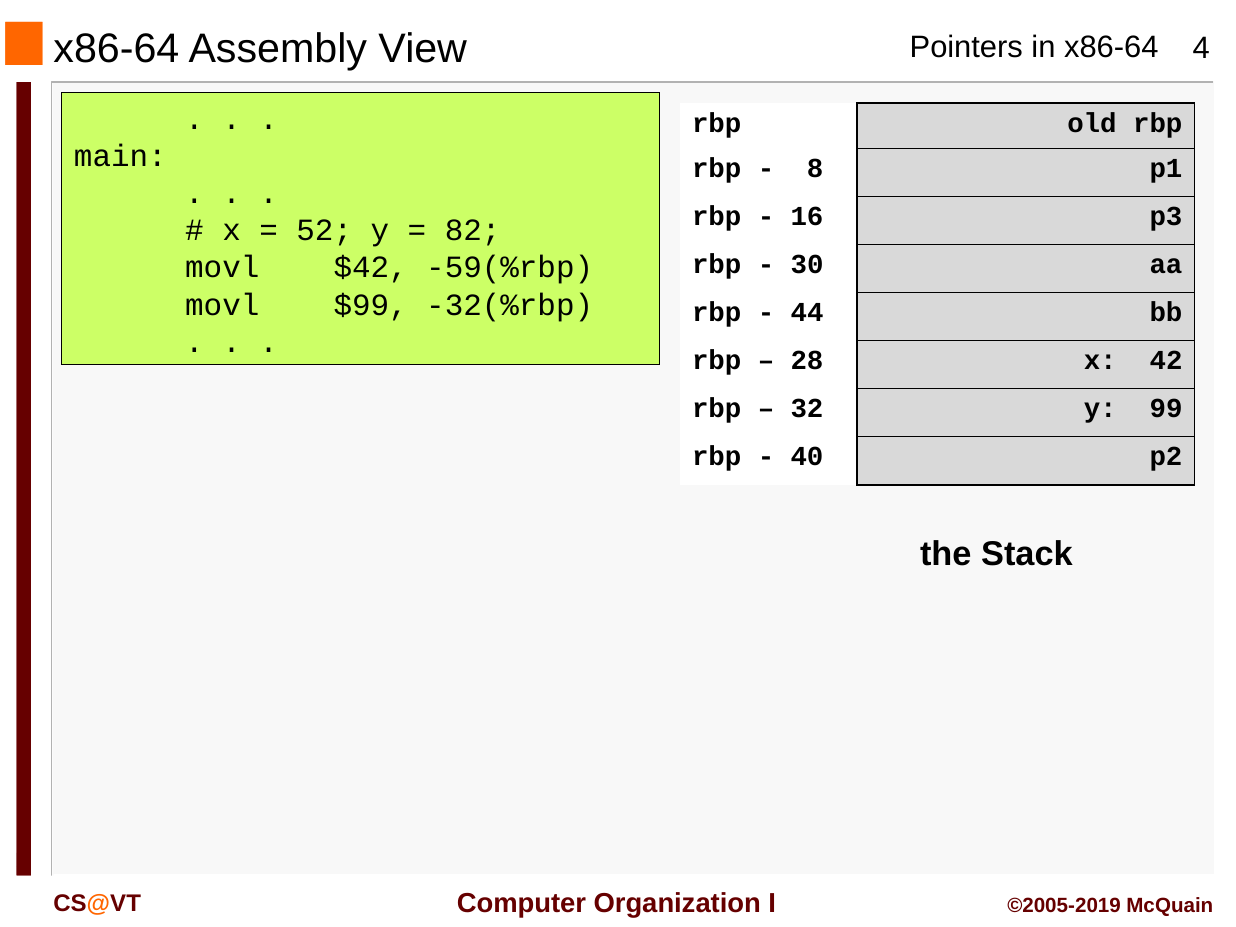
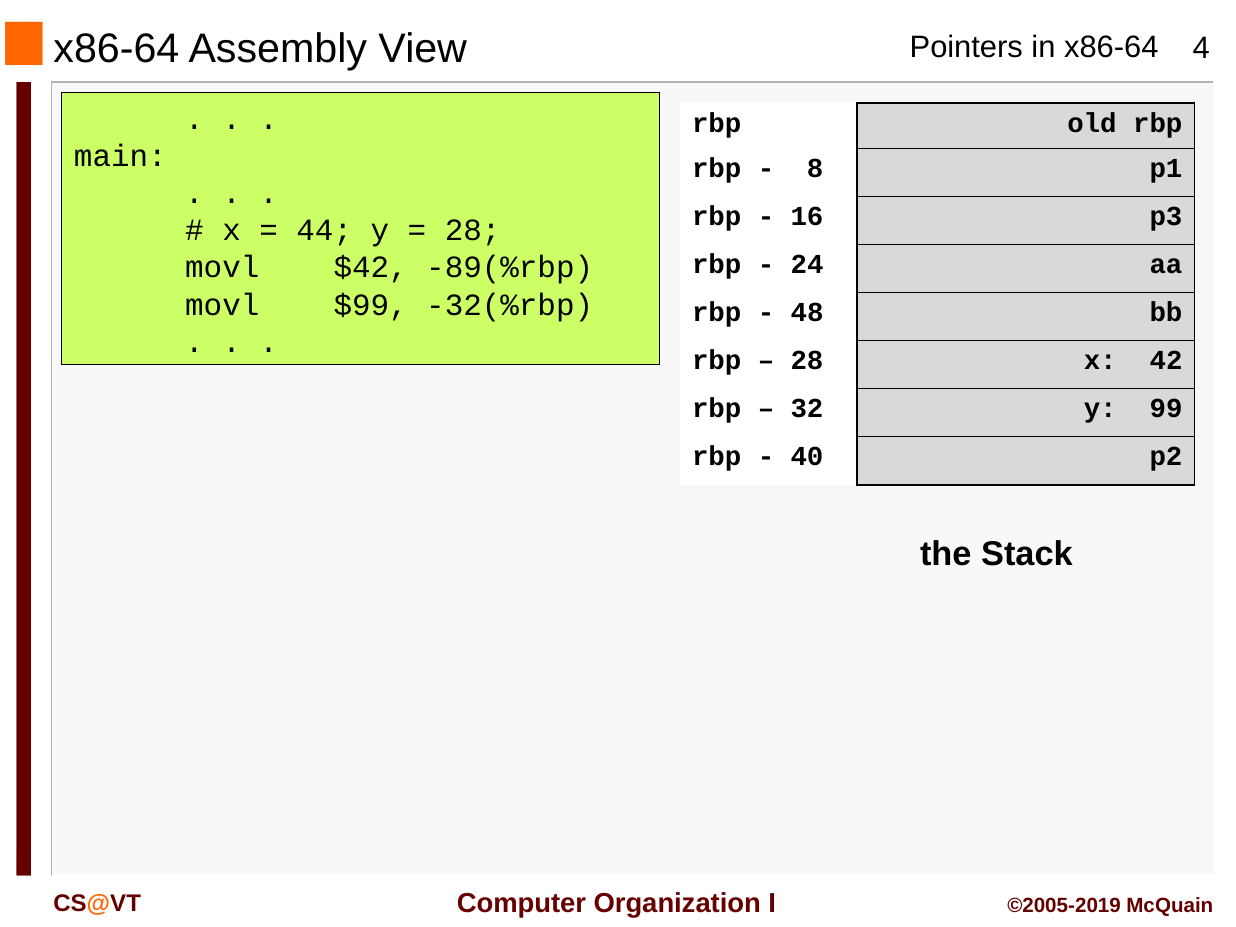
52: 52 -> 44
82 at (473, 231): 82 -> 28
30: 30 -> 24
-59(%rbp: -59(%rbp -> -89(%rbp
44: 44 -> 48
